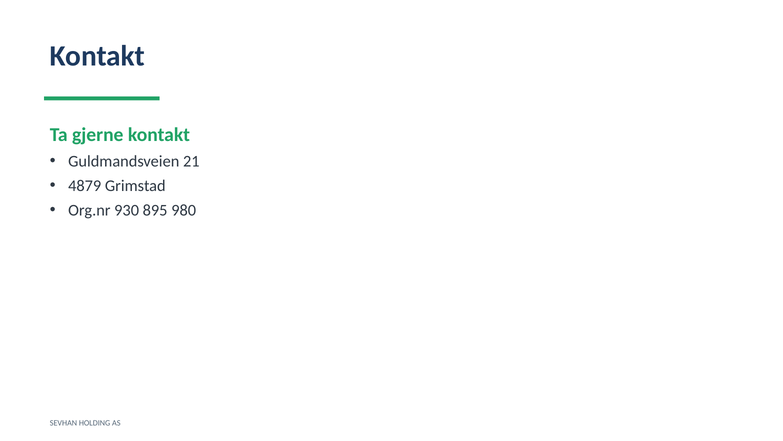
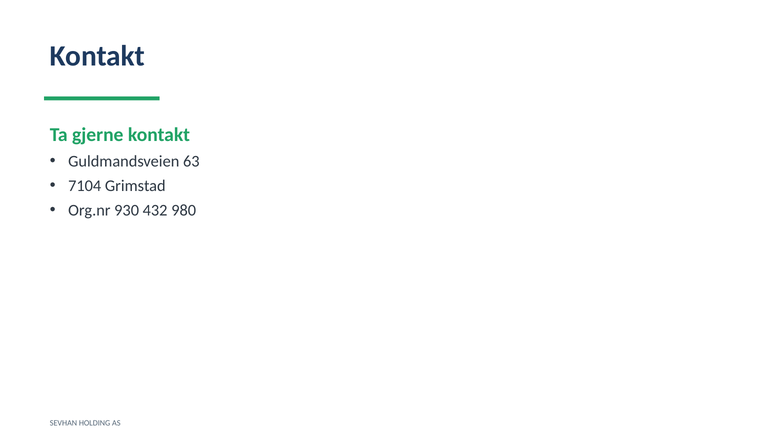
21: 21 -> 63
4879: 4879 -> 7104
895: 895 -> 432
